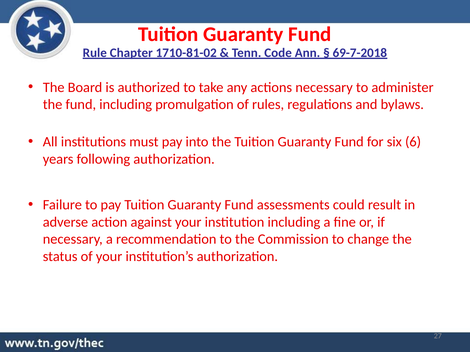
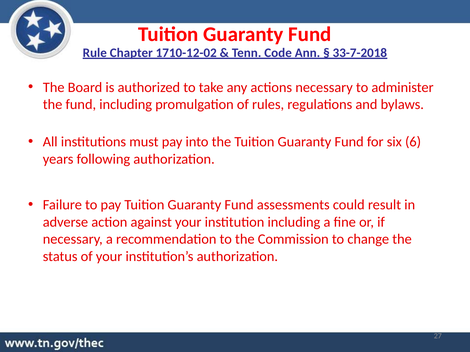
1710-81-02: 1710-81-02 -> 1710-12-02
69-7-2018: 69-7-2018 -> 33-7-2018
